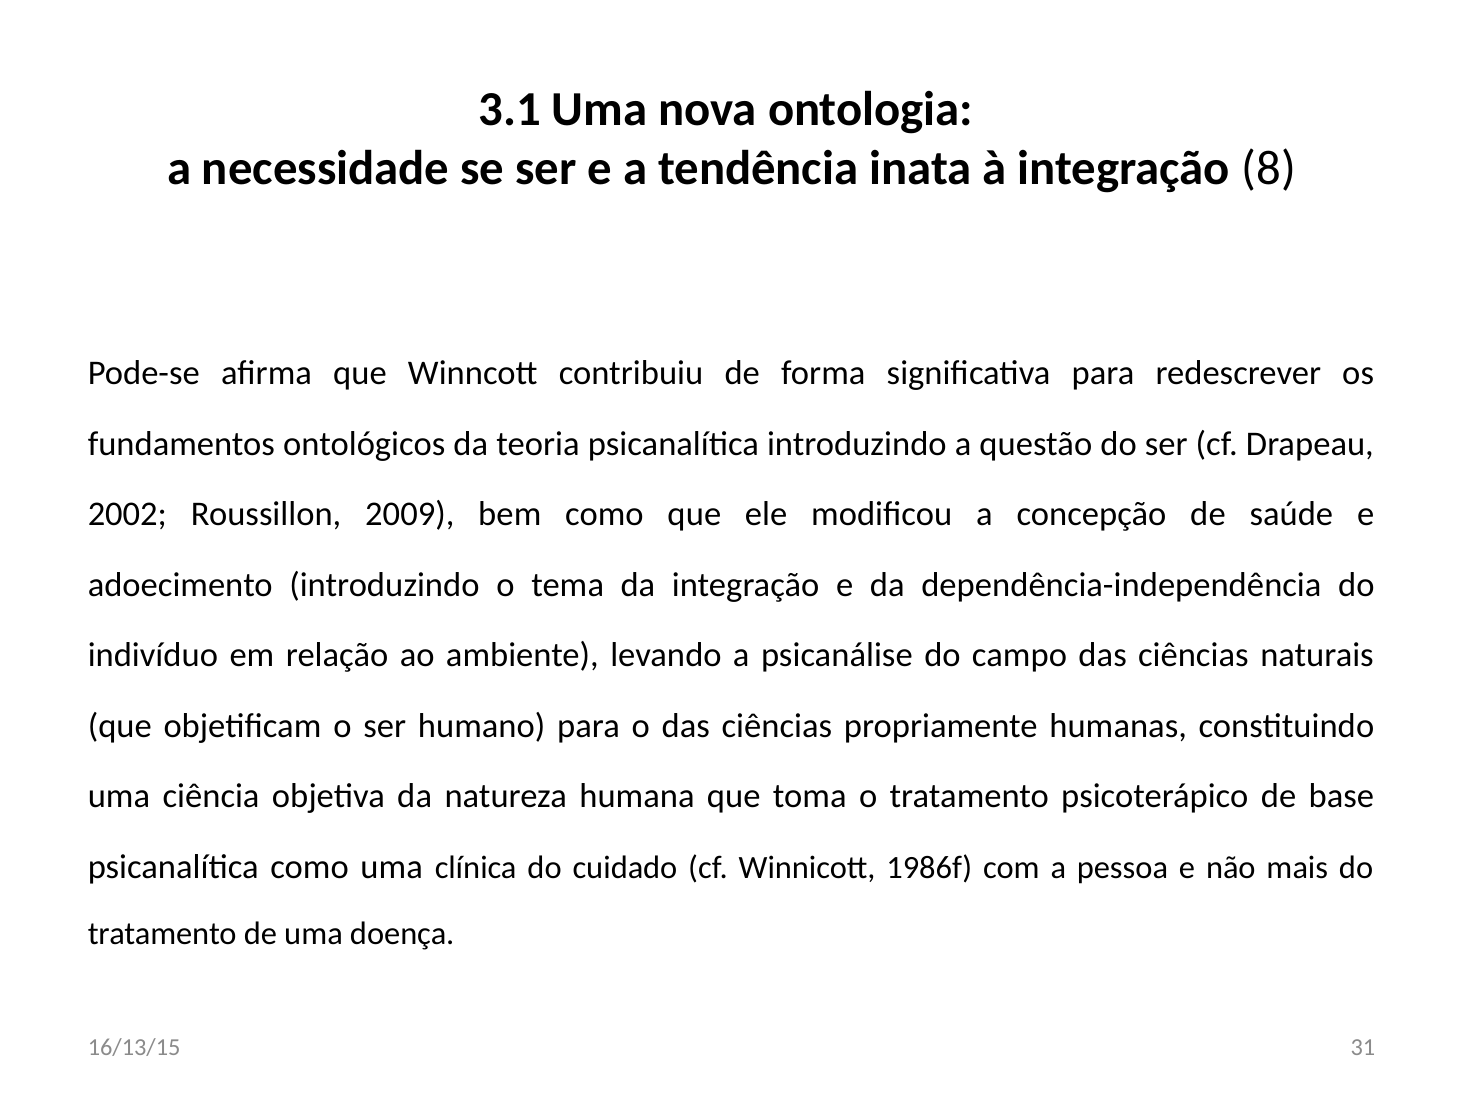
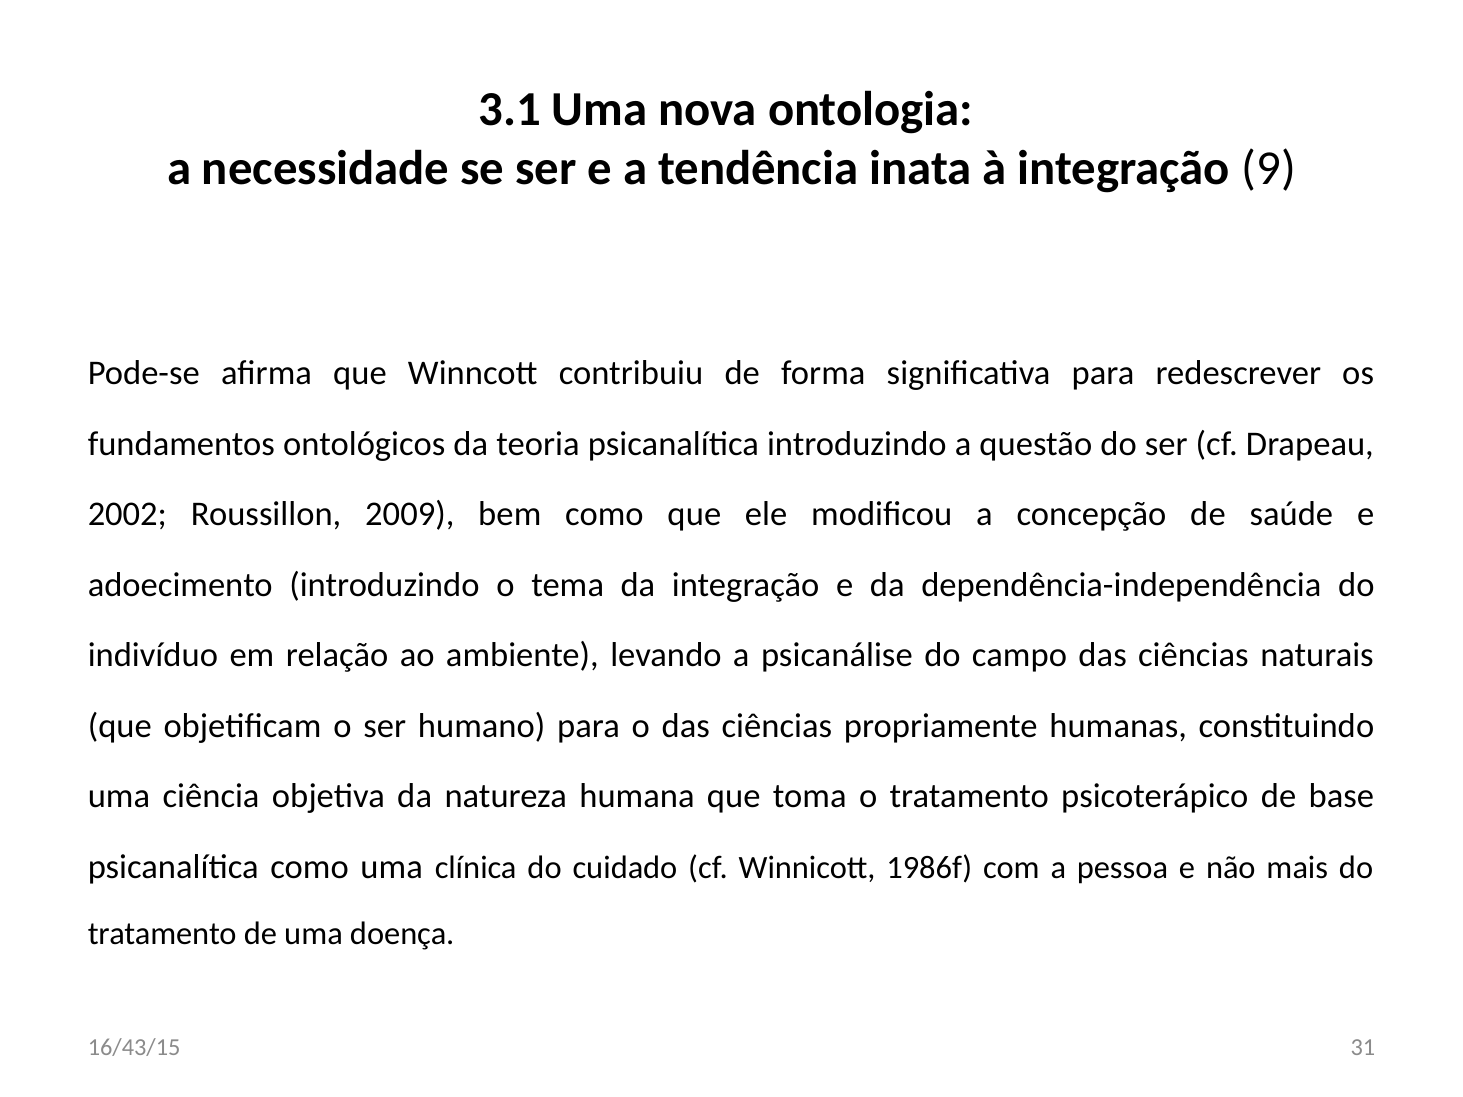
8: 8 -> 9
16/13/15: 16/13/15 -> 16/43/15
